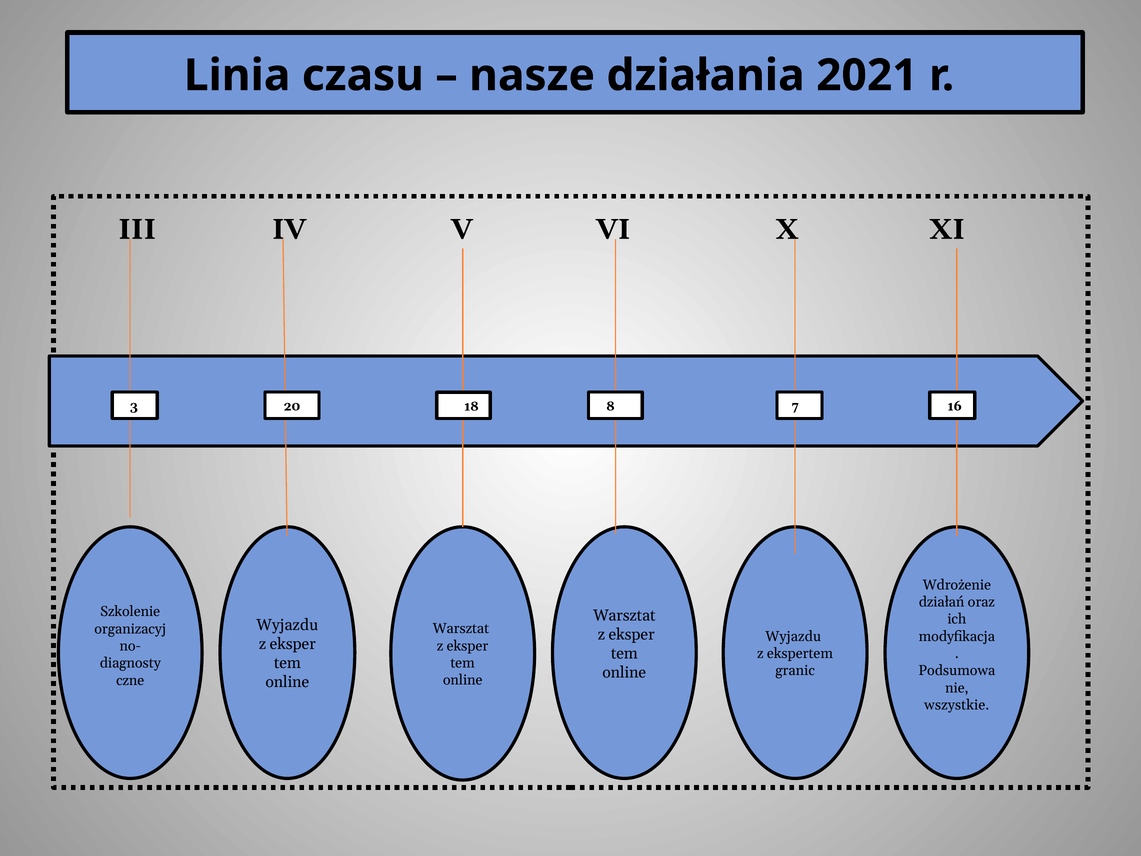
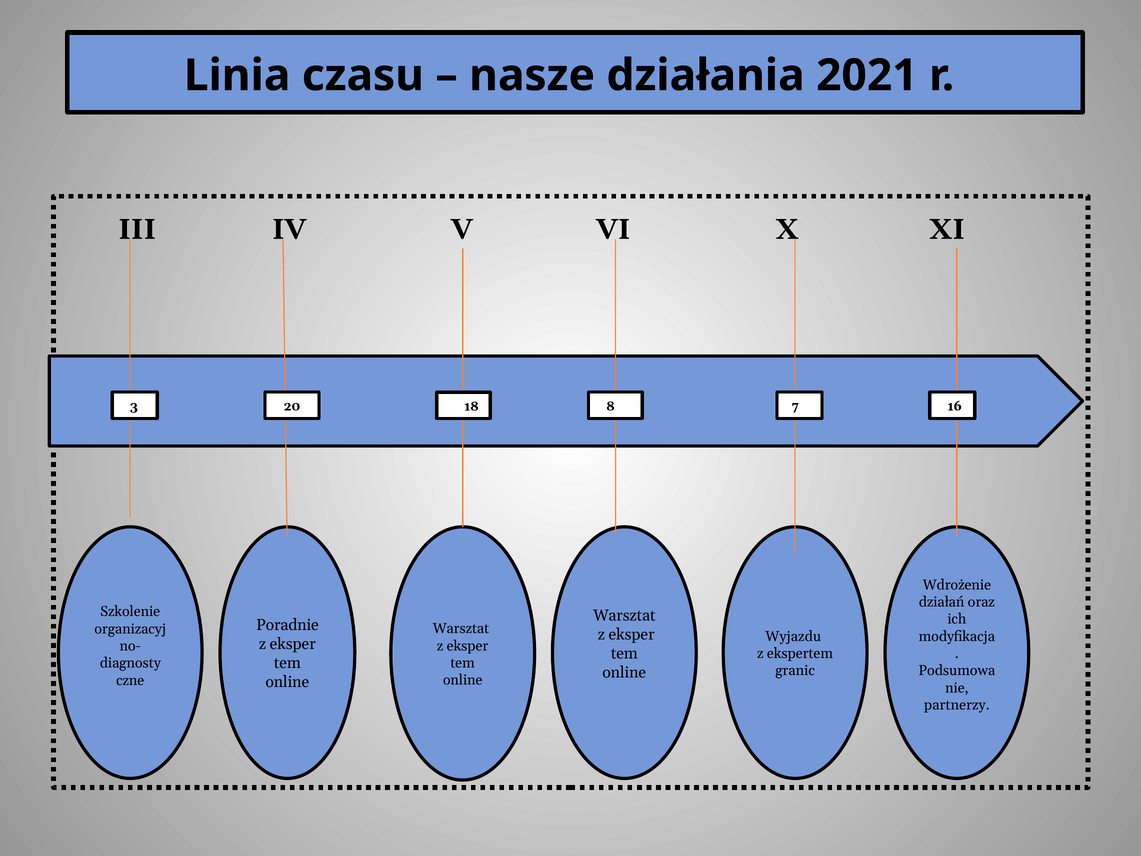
Wyjazdu at (287, 625): Wyjazdu -> Poradnie
wszystkie: wszystkie -> partnerzy
